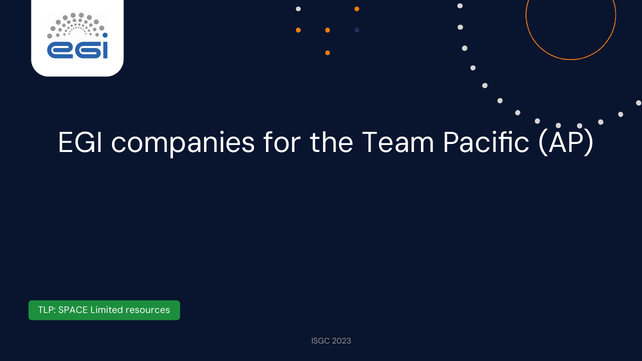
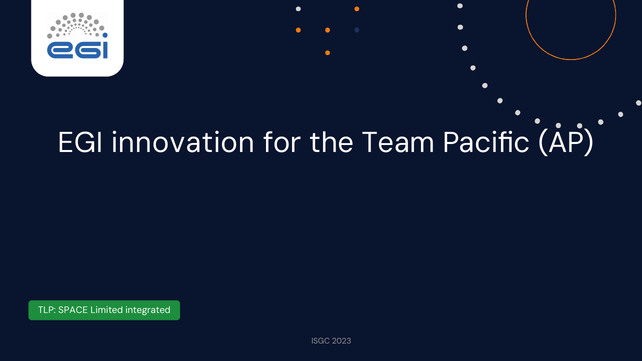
companies: companies -> innovation
resources: resources -> integrated
